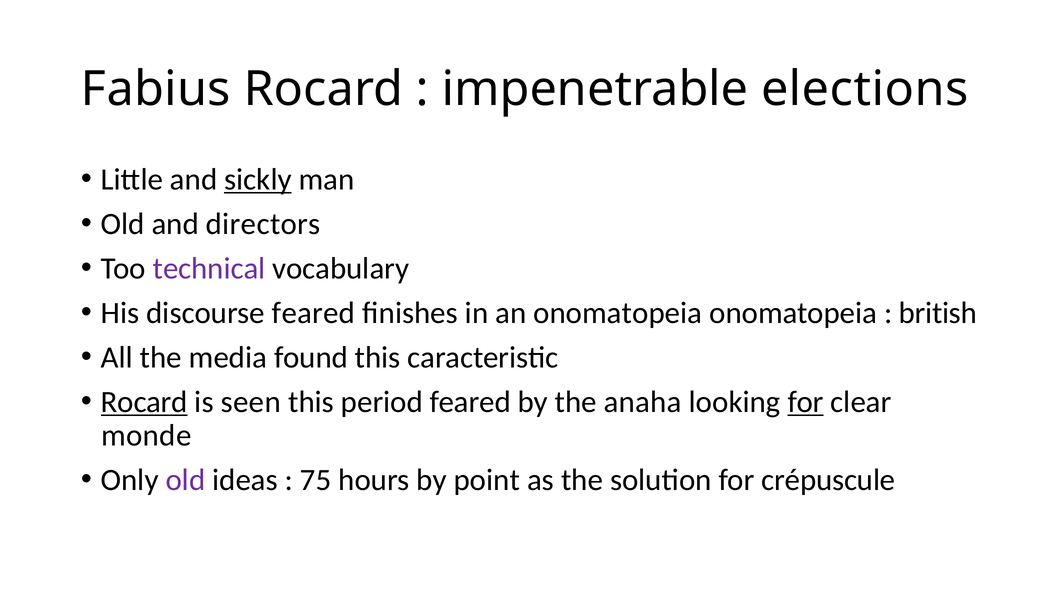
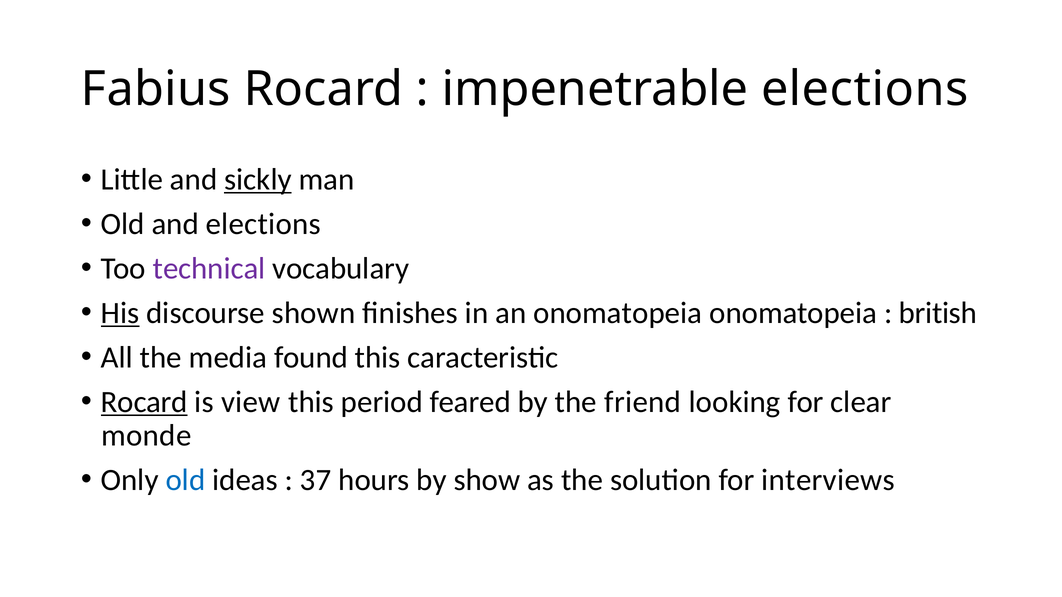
and directors: directors -> elections
His underline: none -> present
discourse feared: feared -> shown
seen: seen -> view
anaha: anaha -> friend
for at (806, 402) underline: present -> none
old at (185, 480) colour: purple -> blue
75: 75 -> 37
point: point -> show
crépuscule: crépuscule -> interviews
